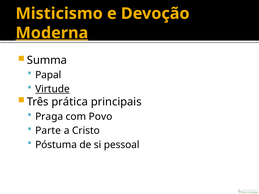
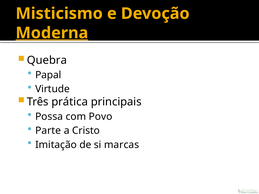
Summa: Summa -> Quebra
Virtude underline: present -> none
Praga: Praga -> Possa
Póstuma: Póstuma -> Imitação
pessoal: pessoal -> marcas
